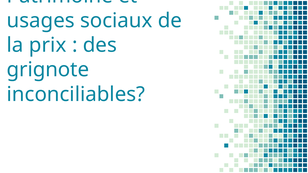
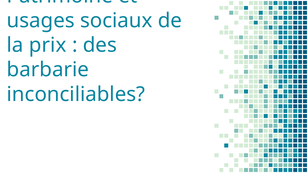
grignote: grignote -> barbarie
